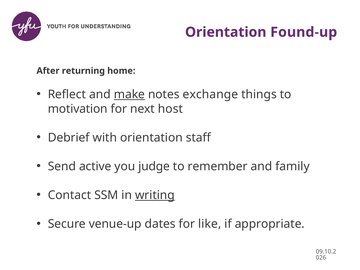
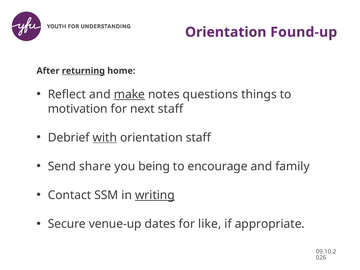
returning underline: none -> present
exchange: exchange -> questions
next host: host -> staff
with underline: none -> present
active: active -> share
judge: judge -> being
remember: remember -> encourage
